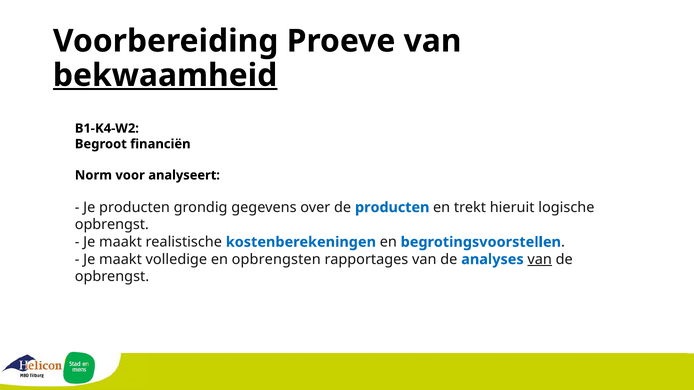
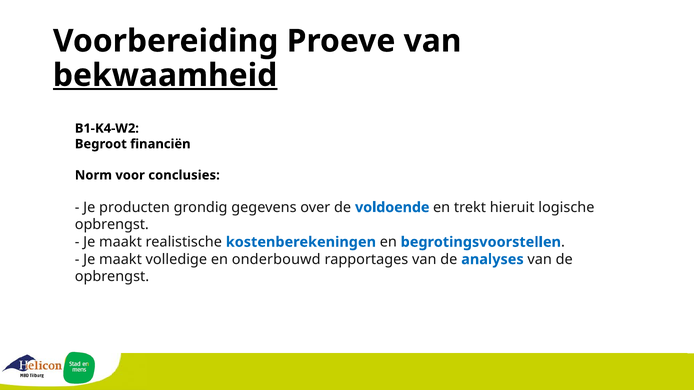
analyseert: analyseert -> conclusies
de producten: producten -> voldoende
opbrengsten: opbrengsten -> onderbouwd
van at (540, 260) underline: present -> none
